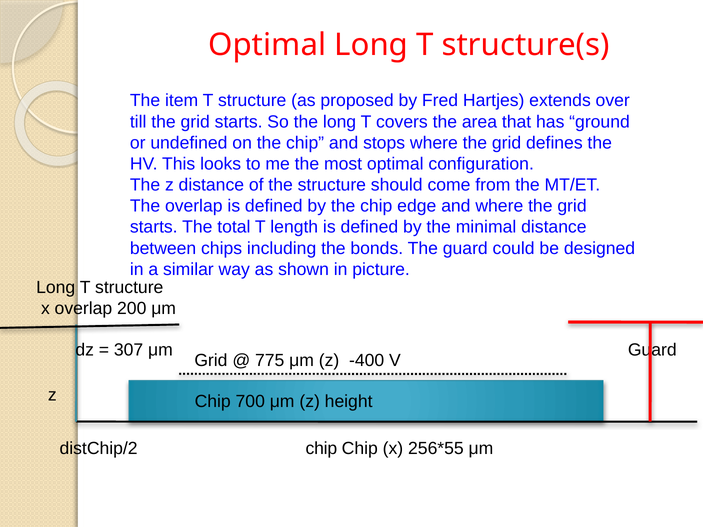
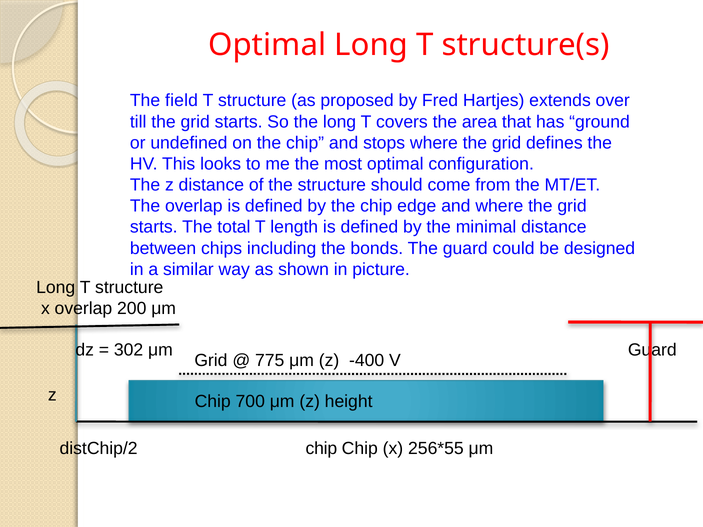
item: item -> field
307: 307 -> 302
